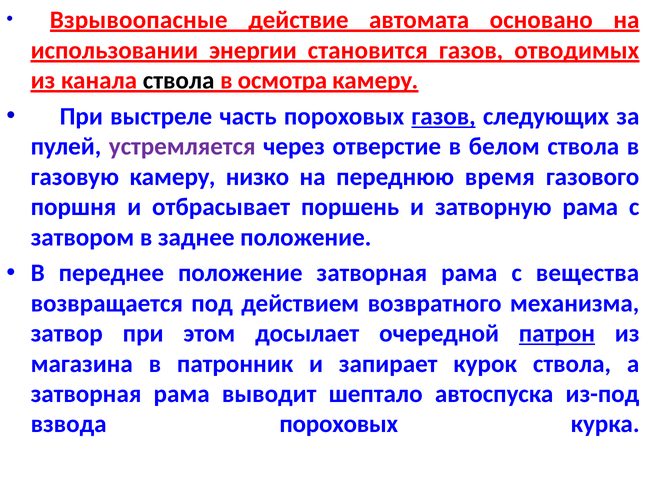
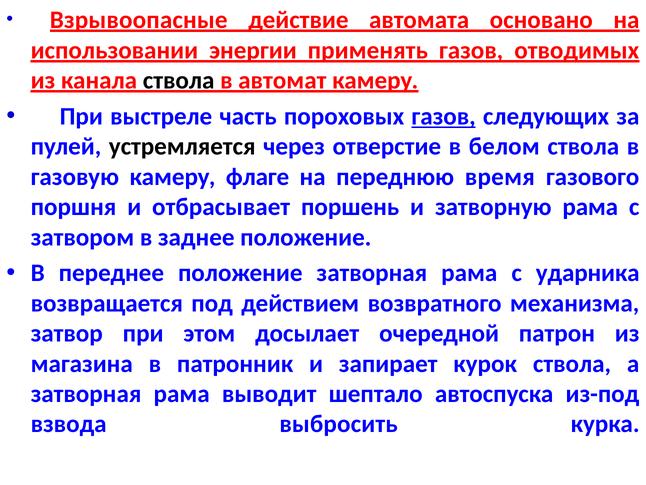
становится: становится -> применять
осмотра: осмотра -> автомат
устремляется colour: purple -> black
низко: низко -> флаге
вещества: вещества -> ударника
патрон underline: present -> none
взвода пороховых: пороховых -> выбросить
